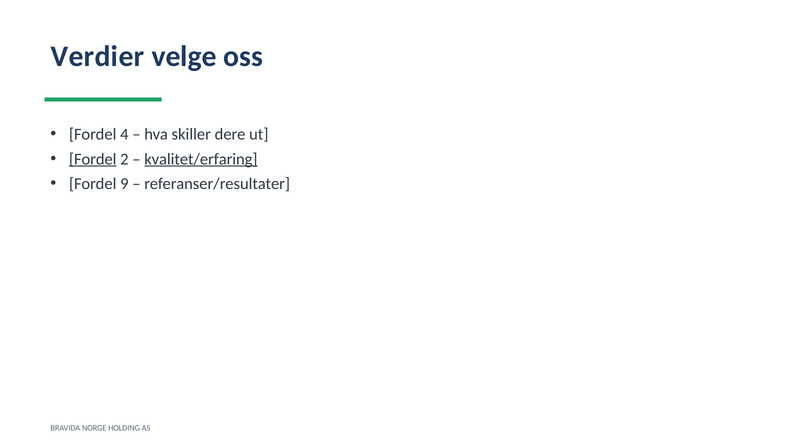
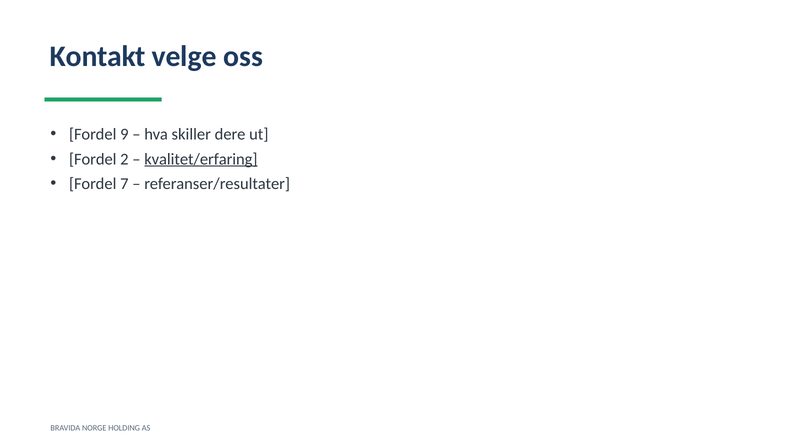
Verdier: Verdier -> Kontakt
4: 4 -> 9
Fordel at (93, 159) underline: present -> none
9: 9 -> 7
